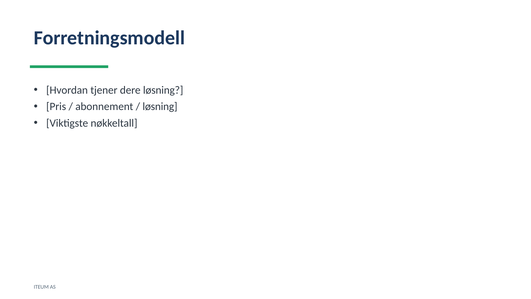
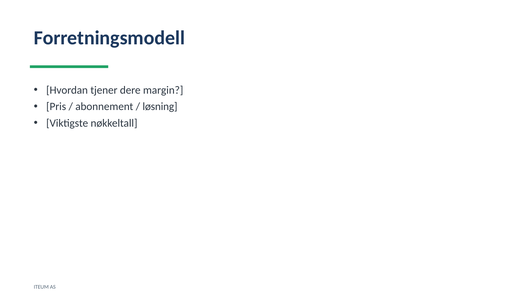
dere løsning: løsning -> margin
